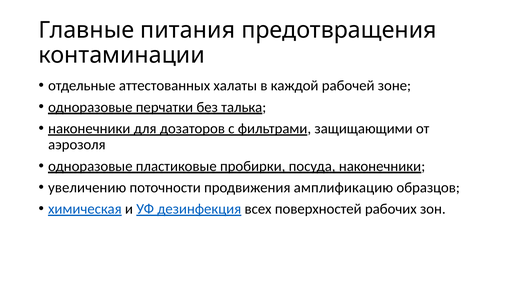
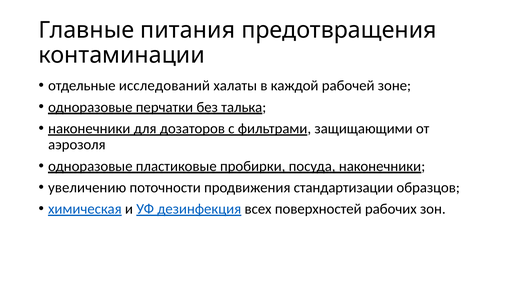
аттестованных: аттестованных -> исследований
амплификацию: амплификацию -> стандартизации
